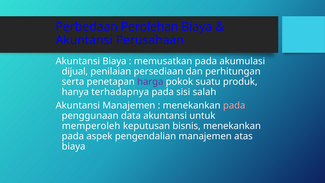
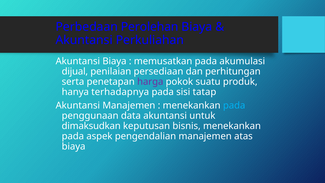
Perusahaan: Perusahaan -> Perkuliahan
salah: salah -> tatap
pada at (234, 105) colour: pink -> light blue
memperoleh: memperoleh -> dimaksudkan
